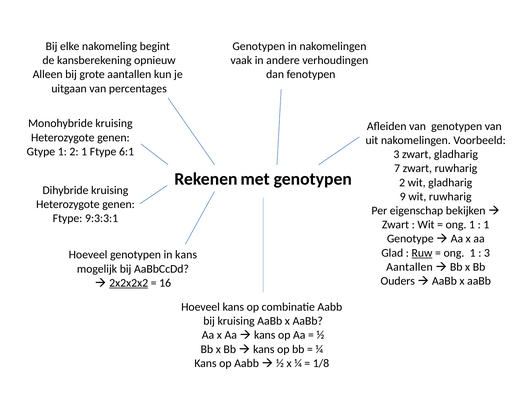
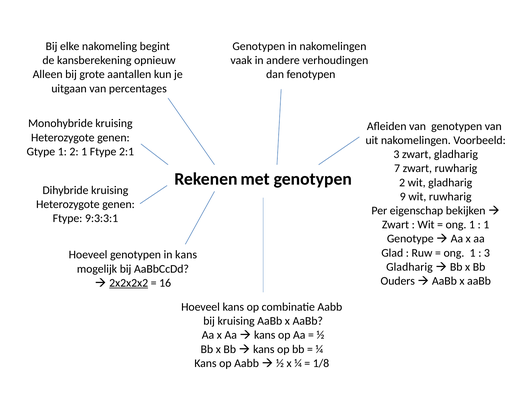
6:1: 6:1 -> 2:1
Ruw underline: present -> none
Aantallen at (409, 267): Aantallen -> Gladharig
